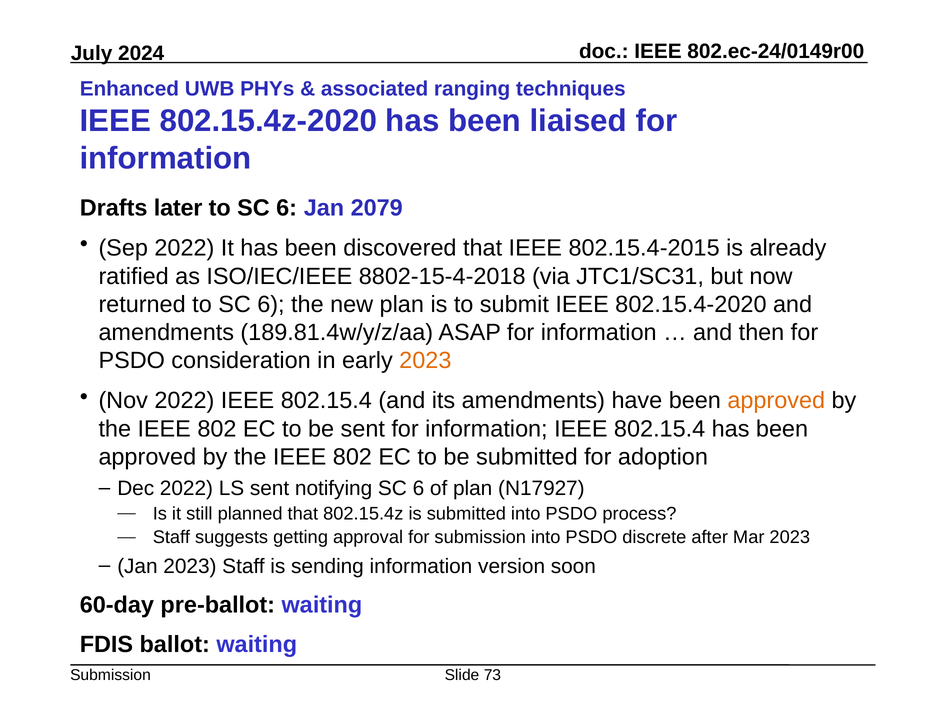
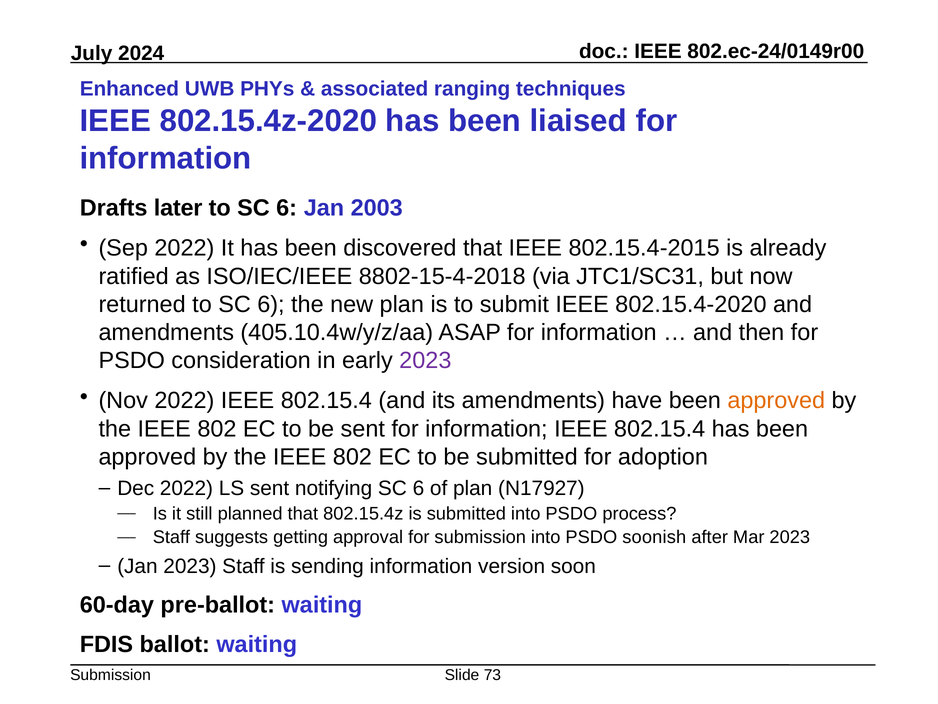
2079: 2079 -> 2003
189.81.4w/y/z/aa: 189.81.4w/y/z/aa -> 405.10.4w/y/z/aa
2023 at (425, 360) colour: orange -> purple
discrete: discrete -> soonish
